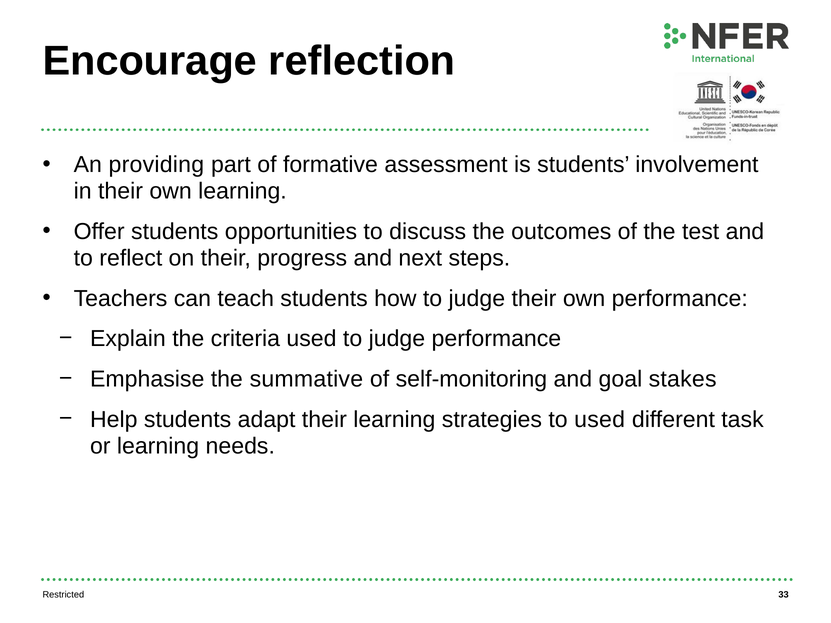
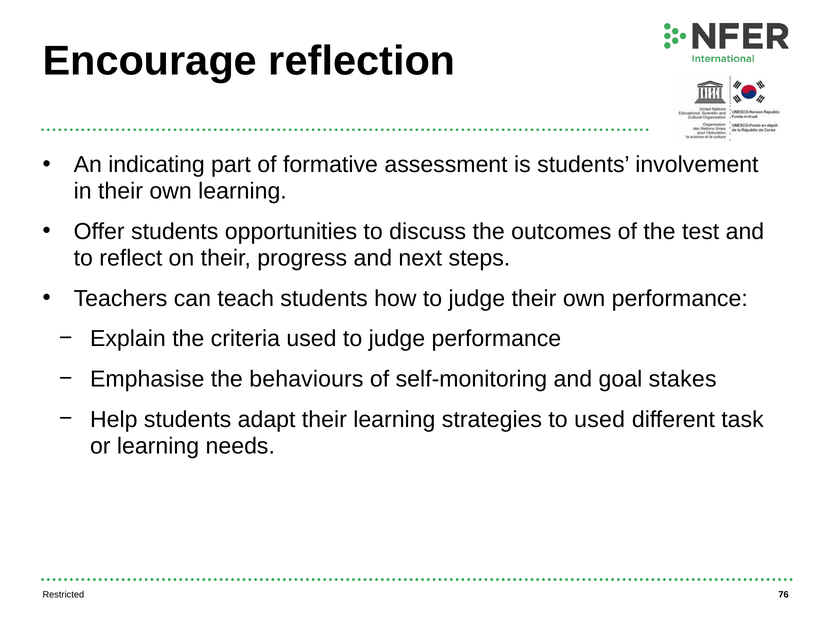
providing: providing -> indicating
summative: summative -> behaviours
33: 33 -> 76
